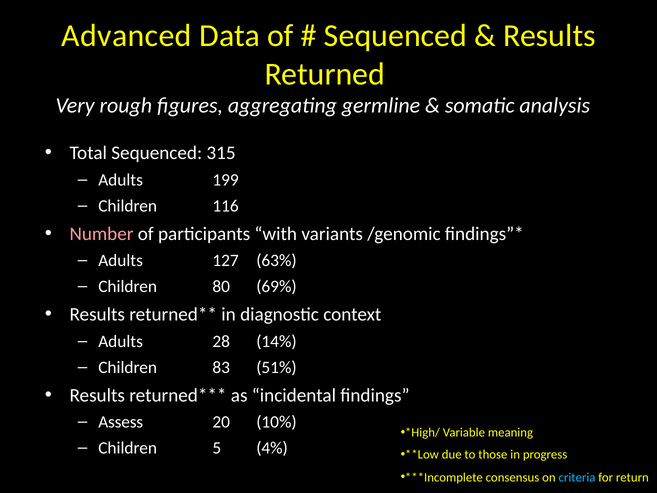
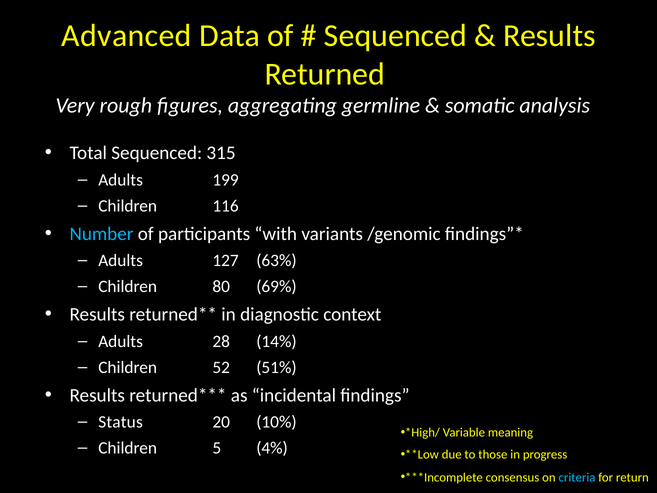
Number colour: pink -> light blue
83: 83 -> 52
Assess: Assess -> Status
